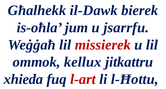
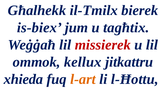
il-Dawk: il-Dawk -> il-Tmilx
is-oħla: is-oħla -> is-biex
jsarrfu: jsarrfu -> tagħtix
l-art colour: red -> orange
